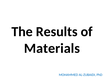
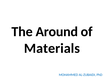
Results: Results -> Around
